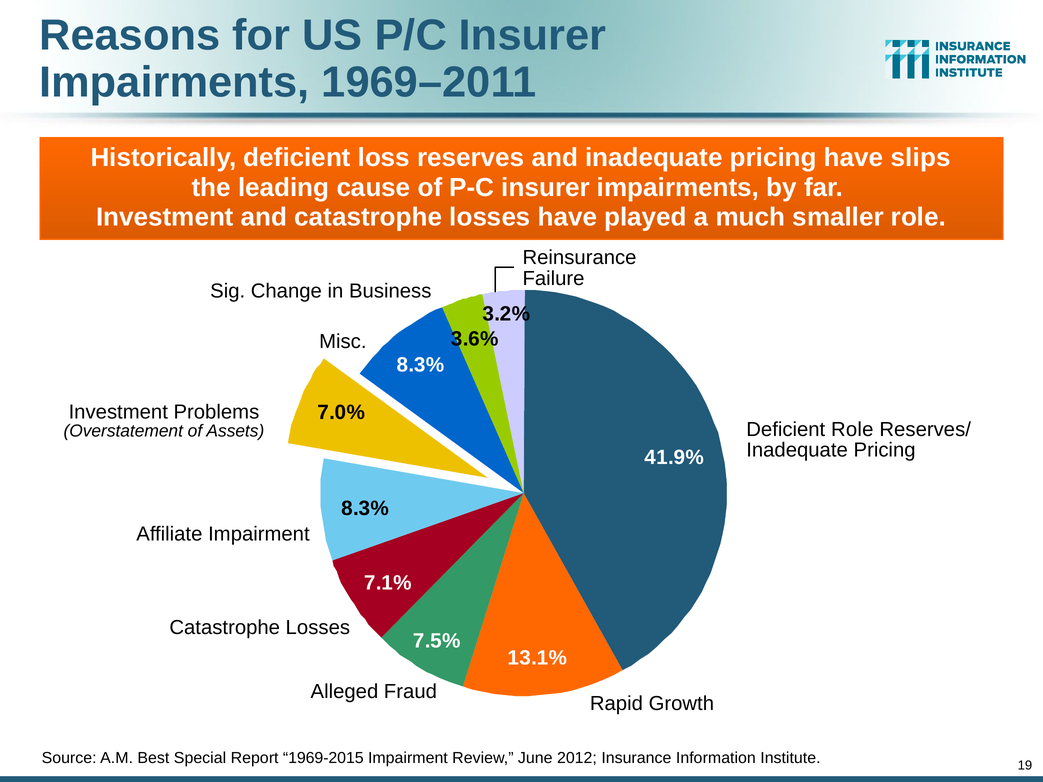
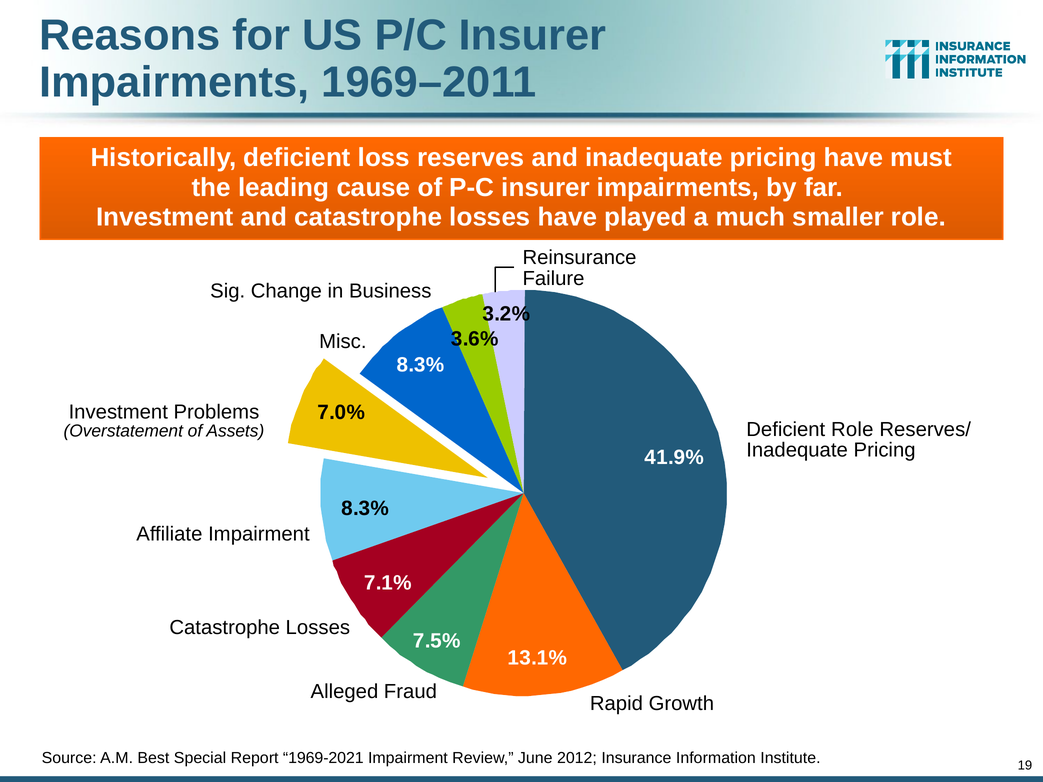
slips: slips -> must
1969-2015: 1969-2015 -> 1969-2021
